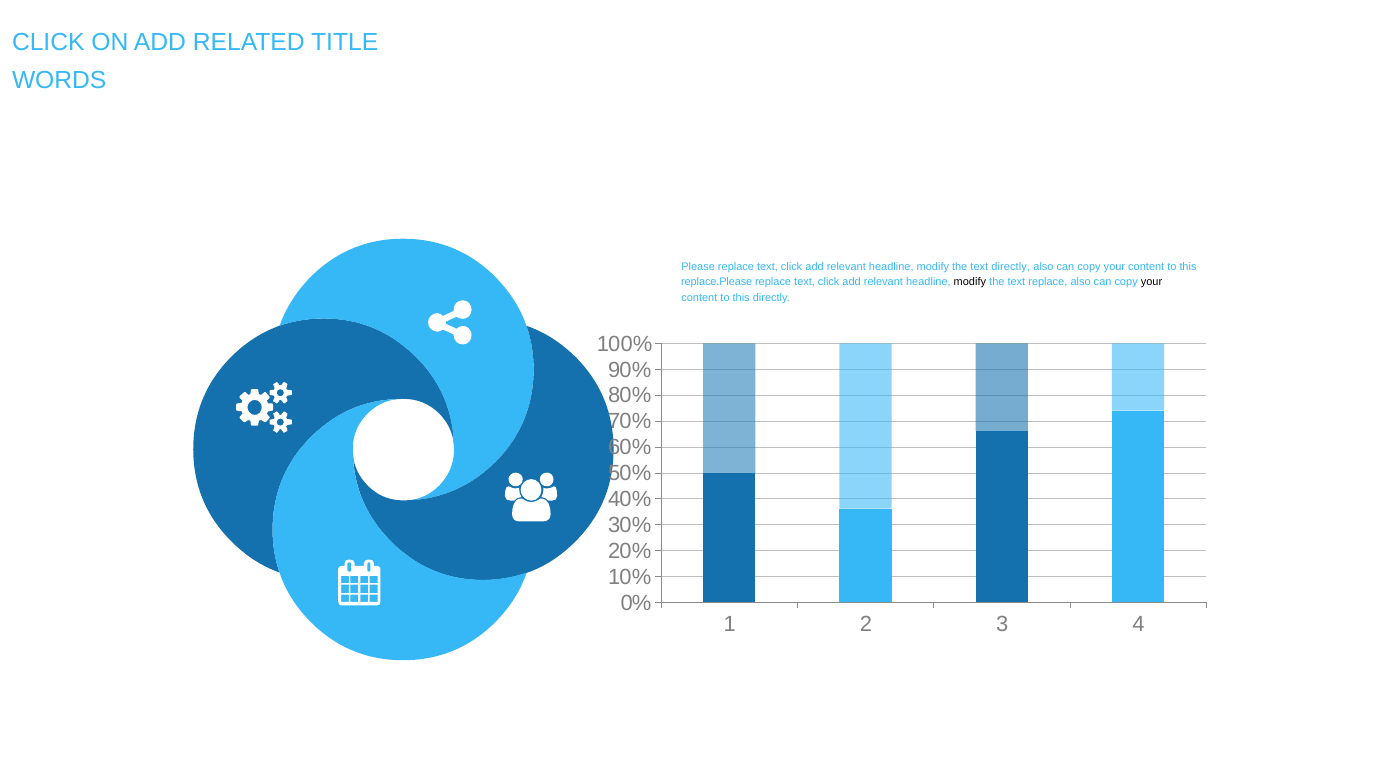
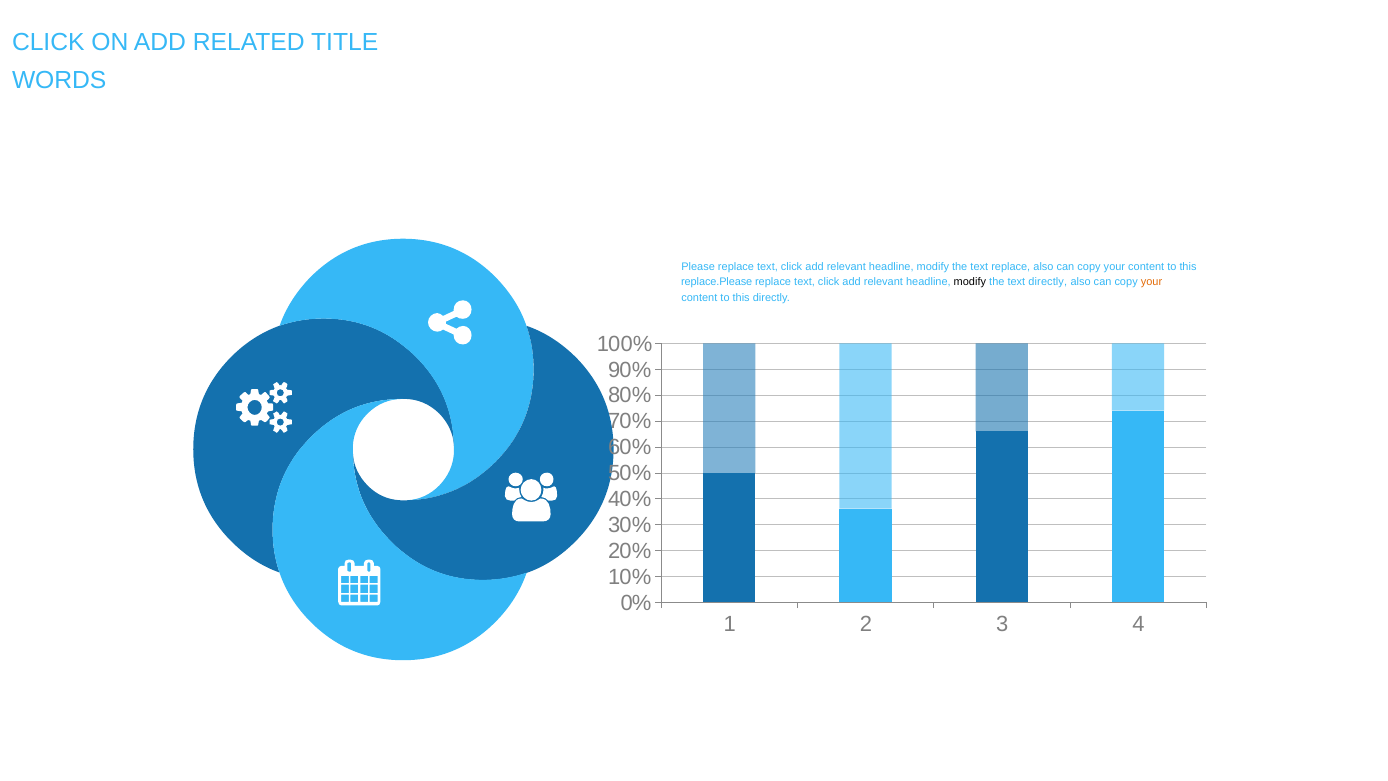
text directly: directly -> replace
text replace: replace -> directly
your at (1151, 282) colour: black -> orange
